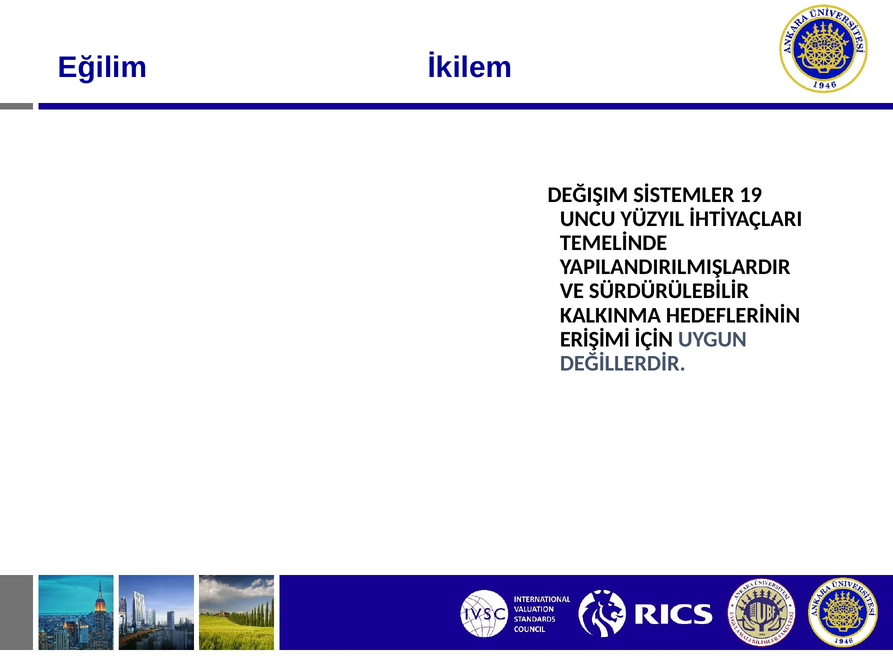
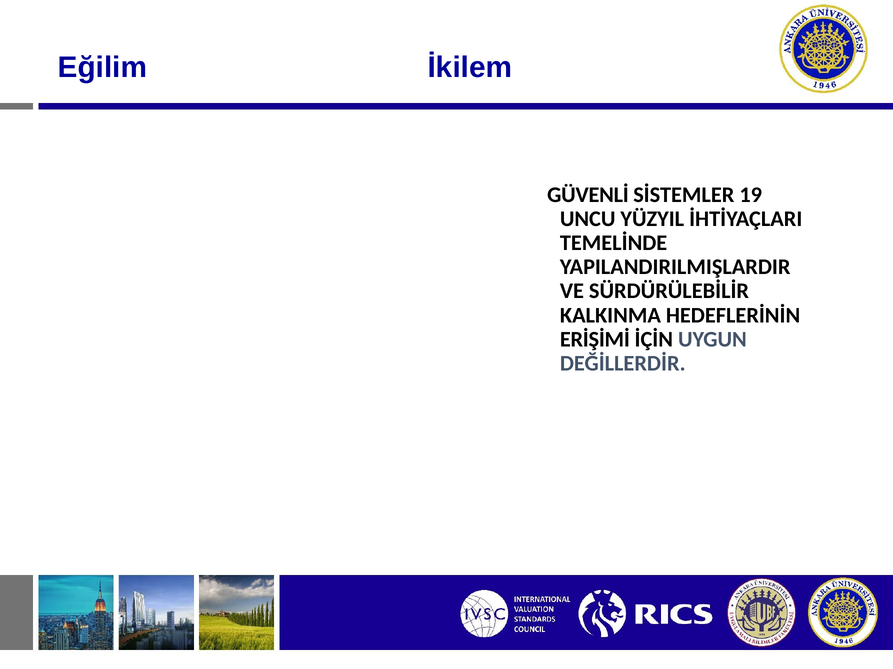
DEĞIŞIM: DEĞIŞIM -> GÜVENLİ
